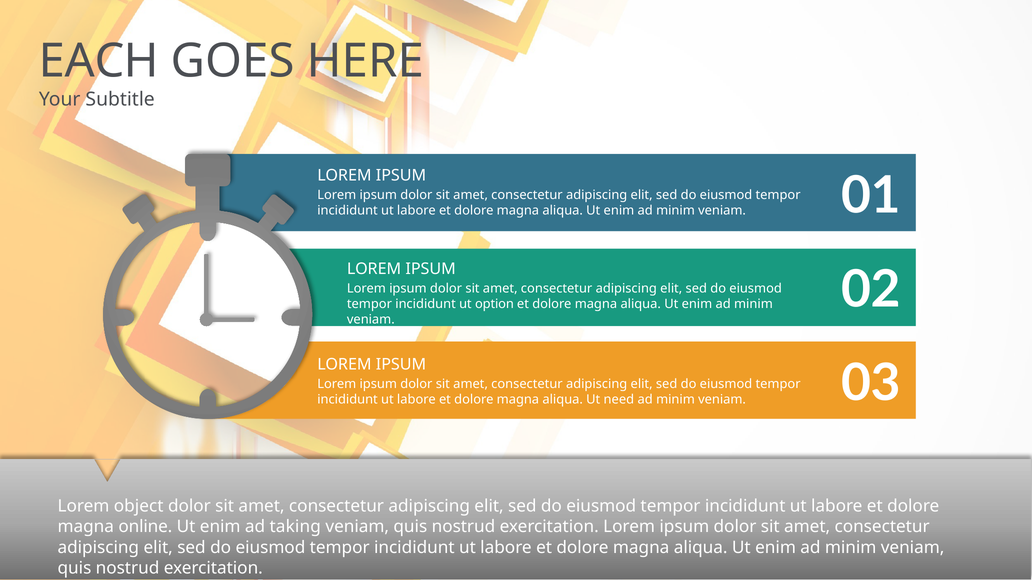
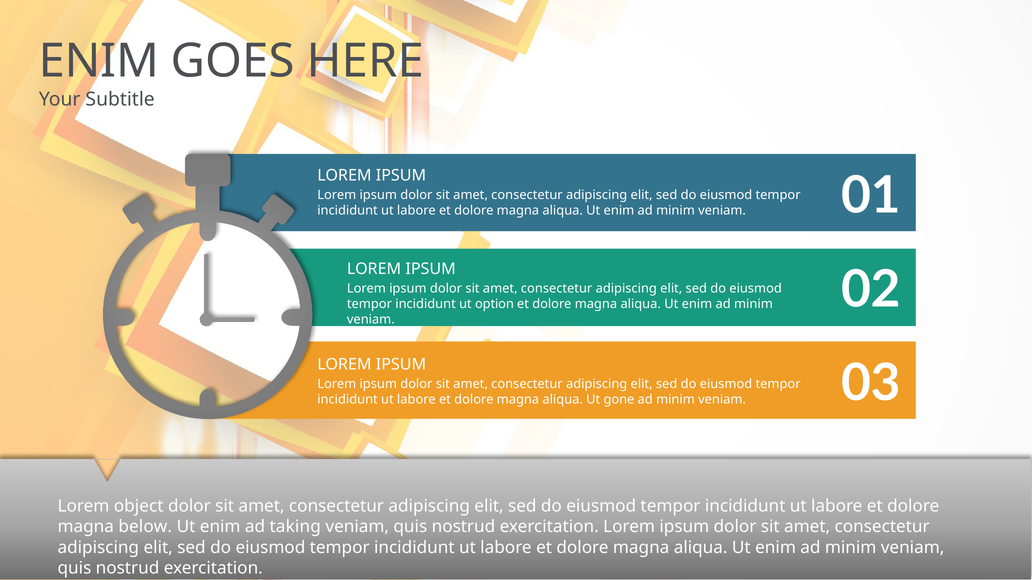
EACH at (99, 61): EACH -> ENIM
need: need -> gone
online: online -> below
